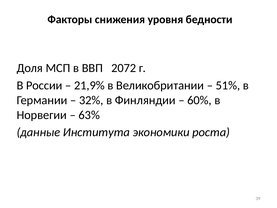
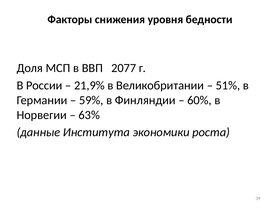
2072: 2072 -> 2077
32%: 32% -> 59%
